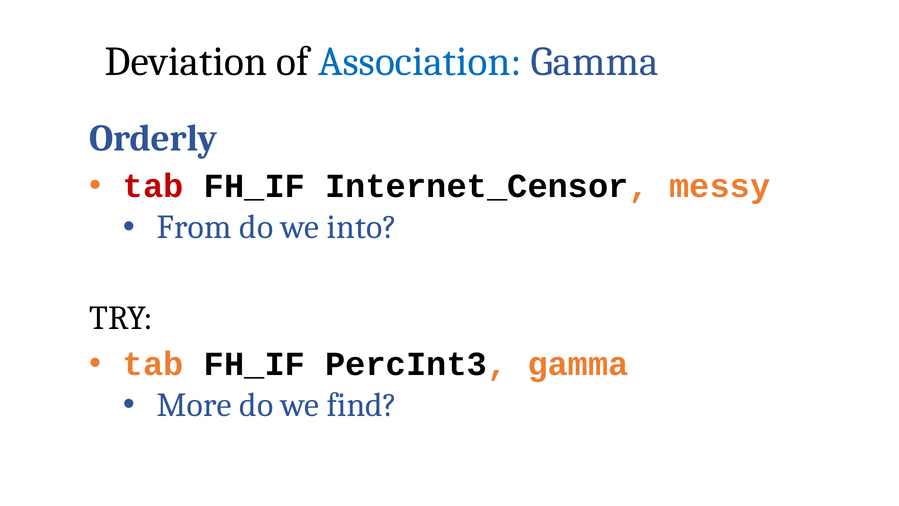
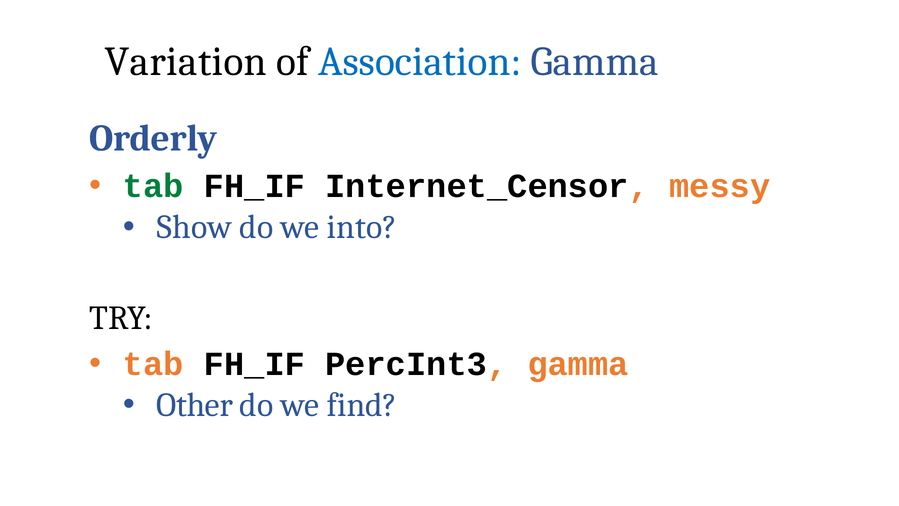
Deviation: Deviation -> Variation
tab at (153, 186) colour: red -> green
From: From -> Show
More: More -> Other
